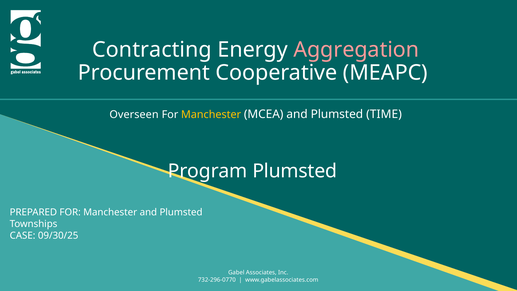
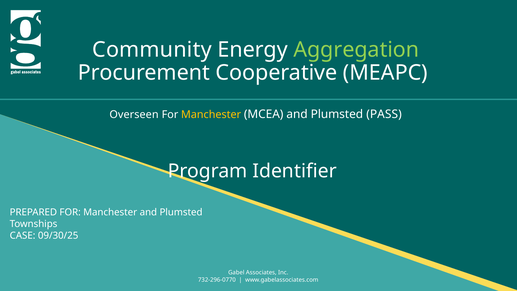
Contracting: Contracting -> Community
Aggregation colour: pink -> light green
TIME: TIME -> PASS
Program Plumsted: Plumsted -> Identifier
